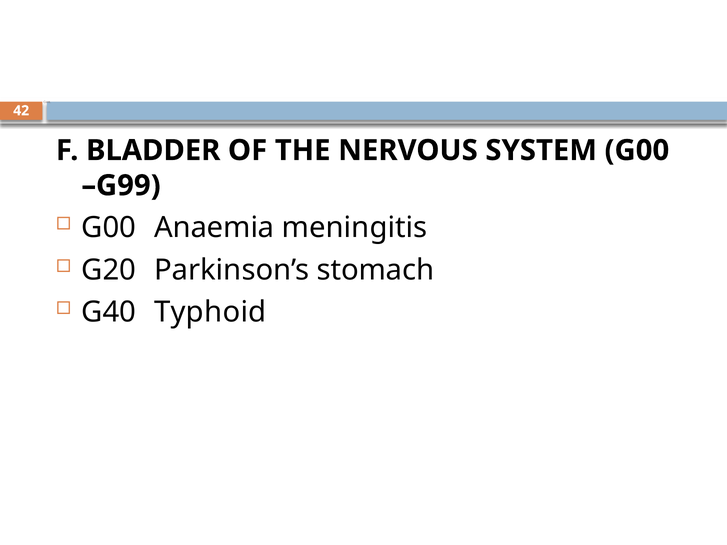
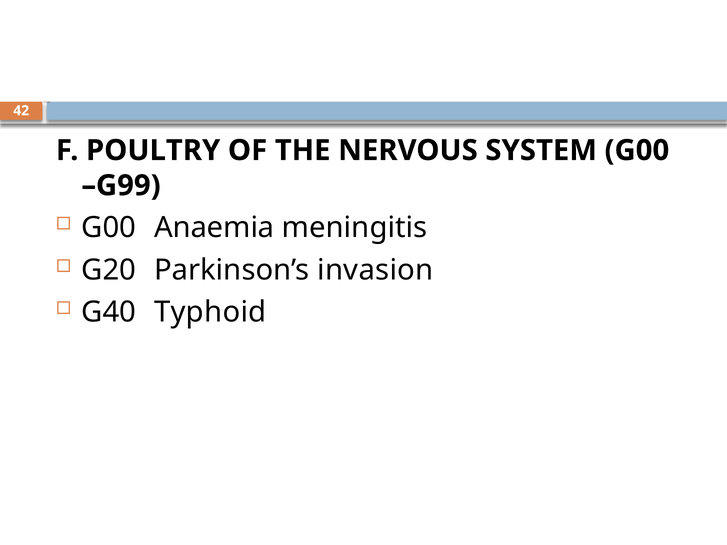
BLADDER: BLADDER -> POULTRY
stomach: stomach -> invasion
